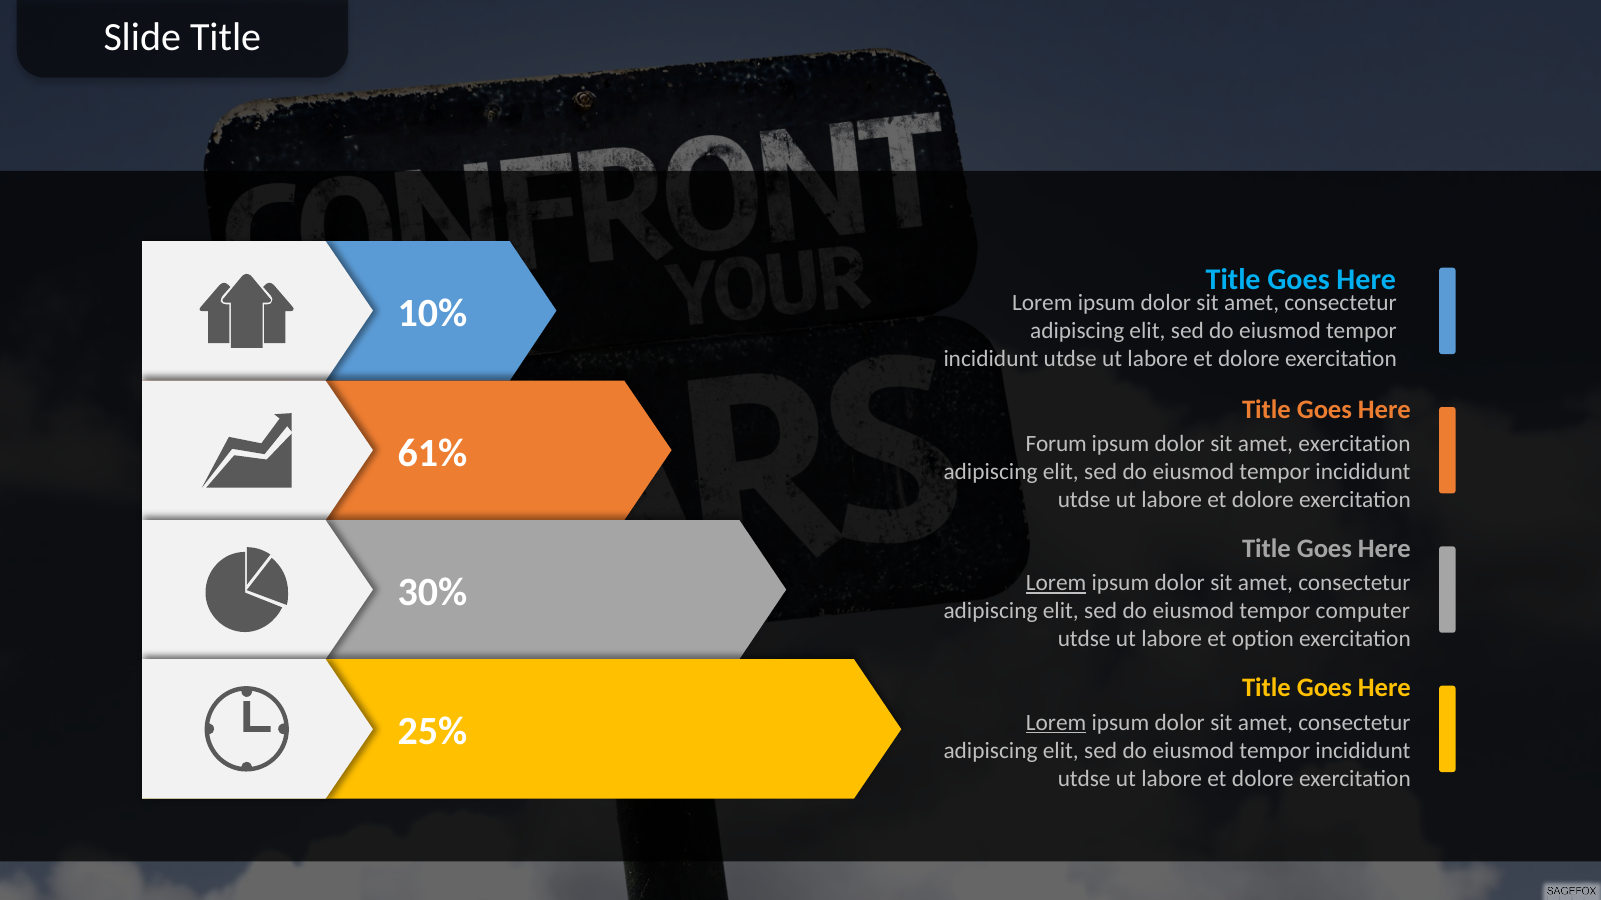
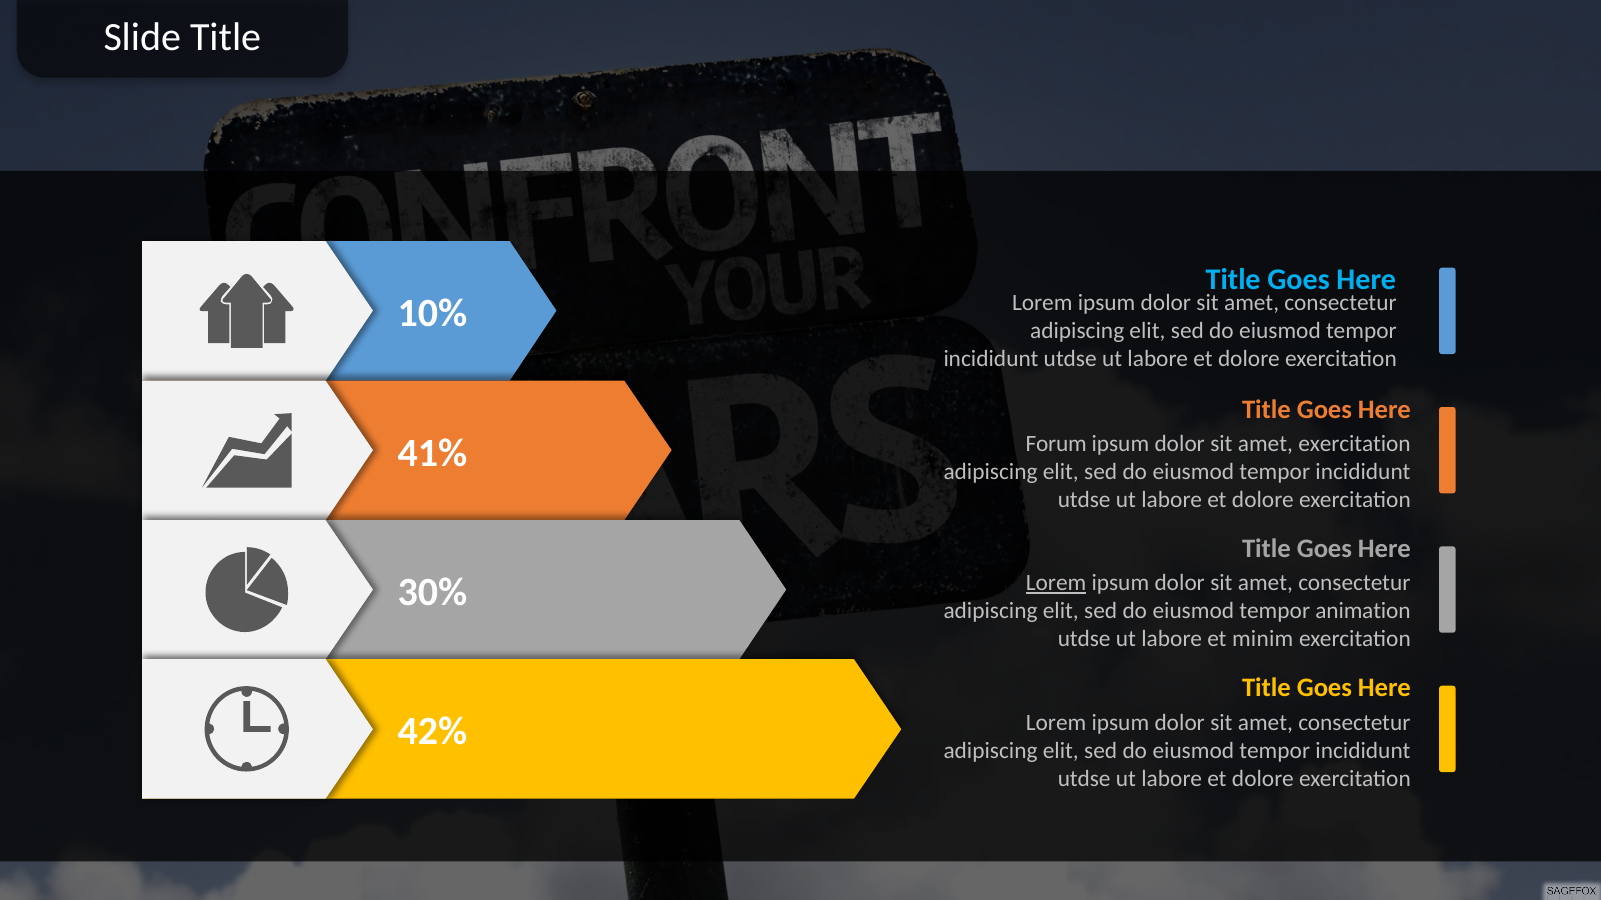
61%: 61% -> 41%
computer: computer -> animation
option: option -> minim
Lorem at (1056, 723) underline: present -> none
25%: 25% -> 42%
